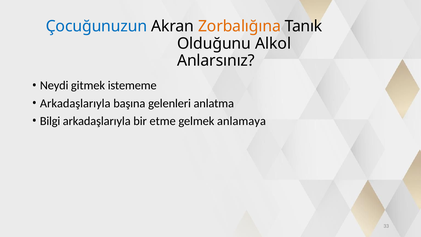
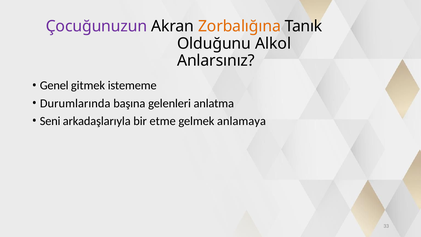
Çocuğunuzun colour: blue -> purple
Neydi: Neydi -> Genel
Arkadaşlarıyla at (75, 103): Arkadaşlarıyla -> Durumlarında
Bilgi: Bilgi -> Seni
